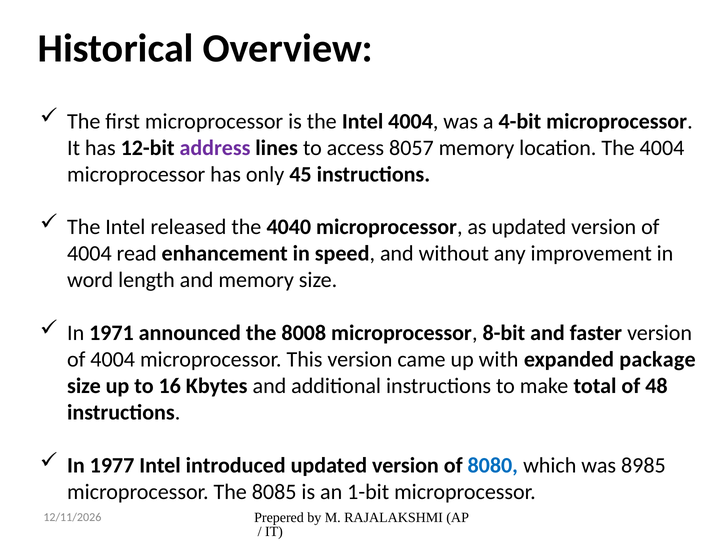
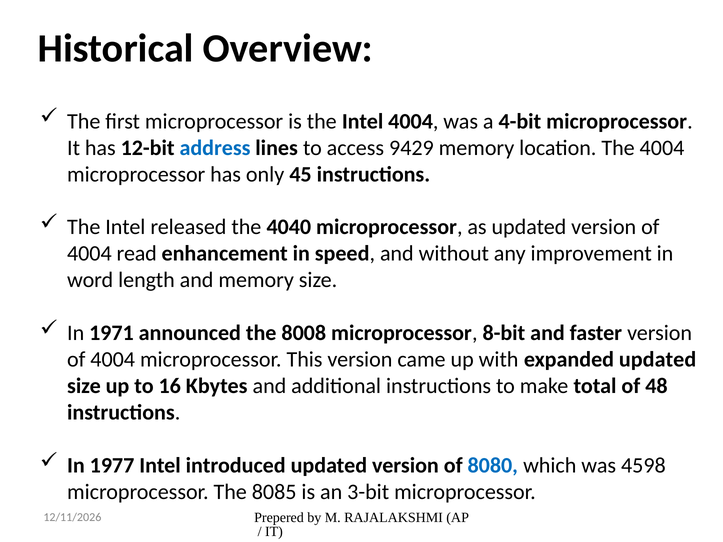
address colour: purple -> blue
8057: 8057 -> 9429
expanded package: package -> updated
8985: 8985 -> 4598
1-bit: 1-bit -> 3-bit
